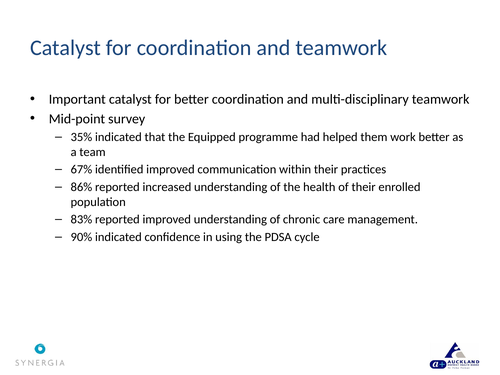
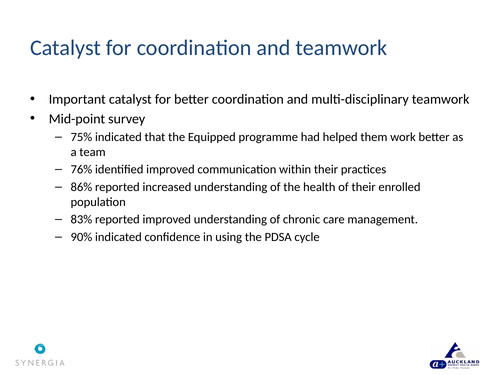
35%: 35% -> 75%
67%: 67% -> 76%
